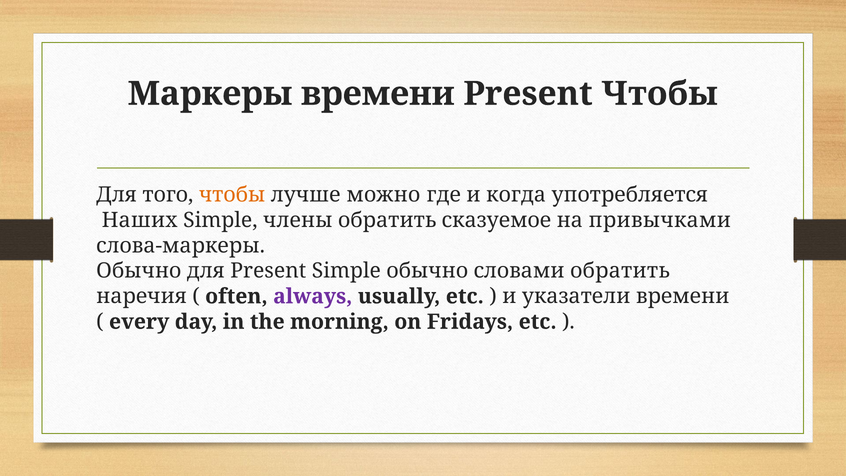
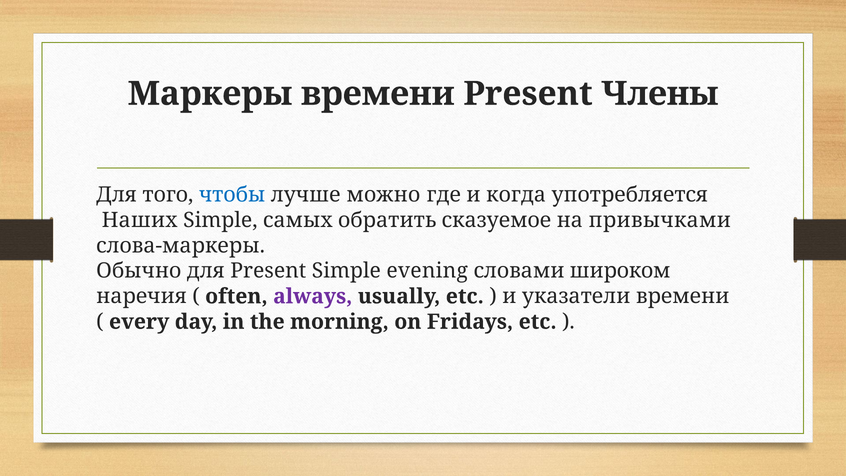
Present Чтобы: Чтобы -> Члены
чтобы at (232, 195) colour: orange -> blue
члены: члены -> самых
Simple обычно: обычно -> evening
словами обратить: обратить -> широком
